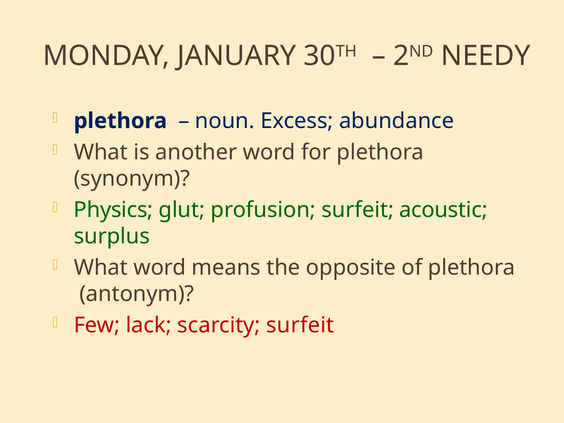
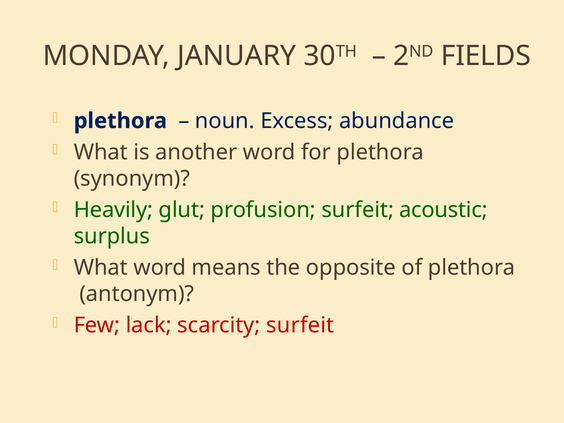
NEEDY: NEEDY -> FIELDS
Physics: Physics -> Heavily
